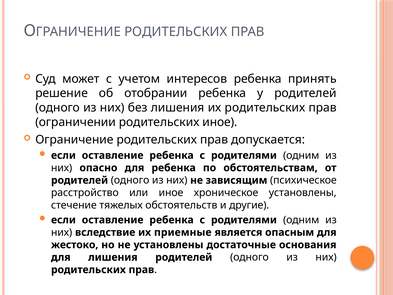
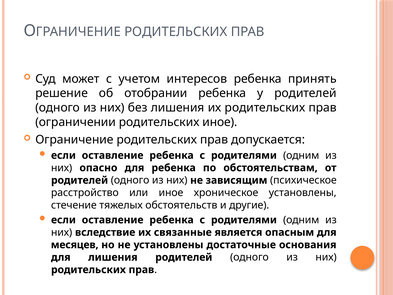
приемные: приемные -> связанные
жестоко: жестоко -> месяцев
